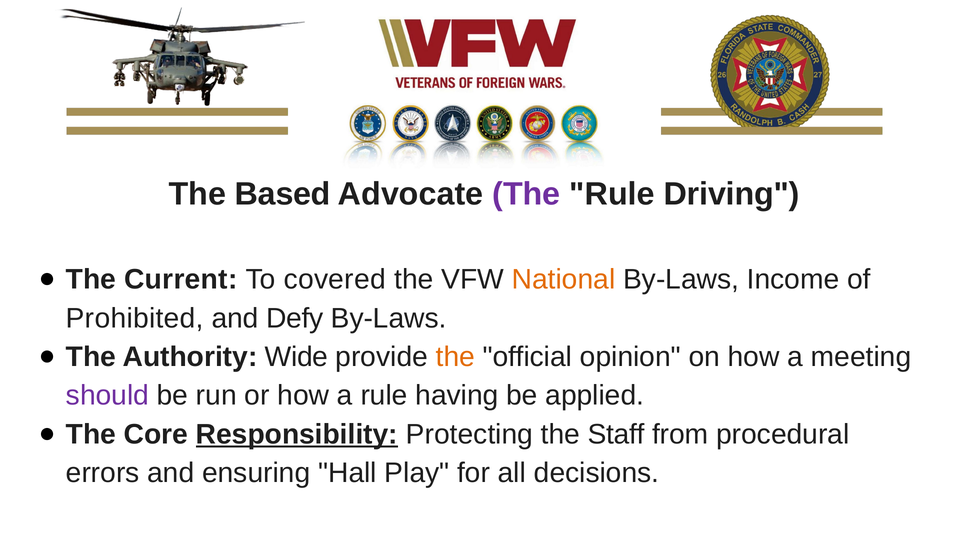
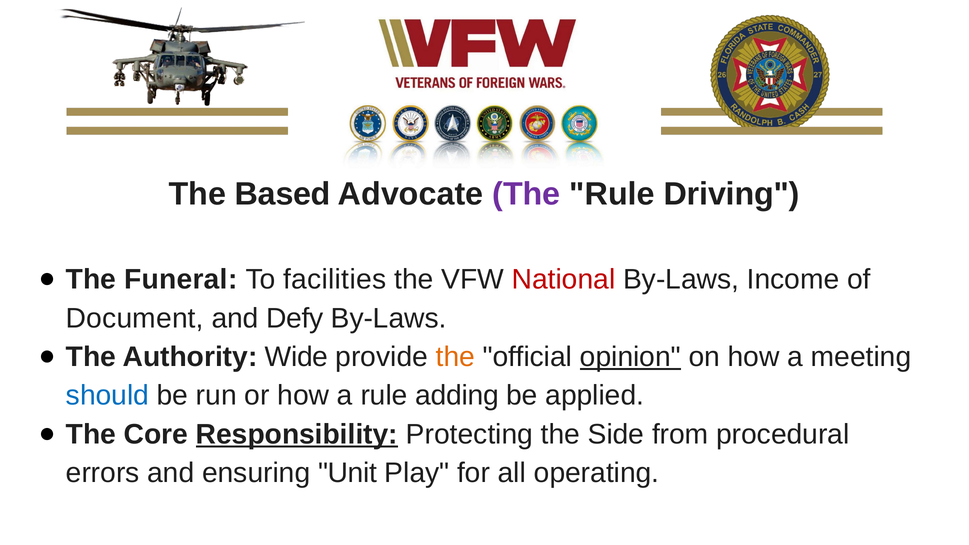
Current: Current -> Funeral
covered: covered -> facilities
National colour: orange -> red
Prohibited: Prohibited -> Document
opinion underline: none -> present
should colour: purple -> blue
having: having -> adding
Staff: Staff -> Side
Hall: Hall -> Unit
decisions: decisions -> operating
